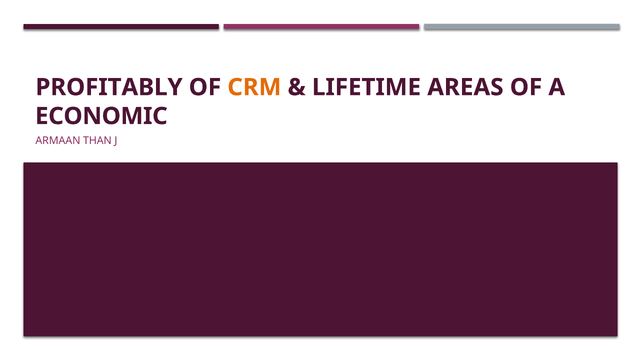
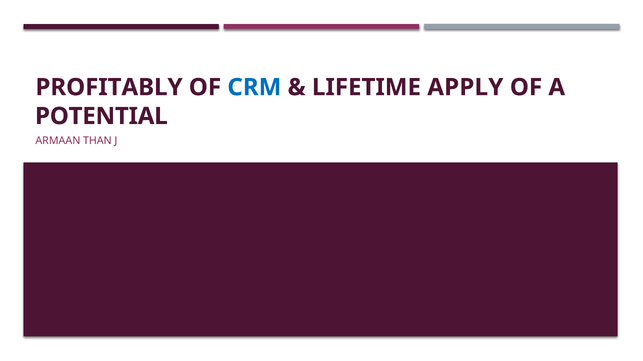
CRM colour: orange -> blue
AREAS: AREAS -> APPLY
ECONOMIC: ECONOMIC -> POTENTIAL
